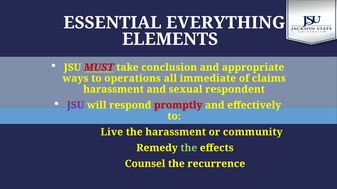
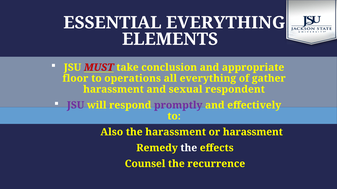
ways: ways -> floor
all immediate: immediate -> everything
claims: claims -> gather
promptly colour: red -> purple
Live: Live -> Also
or community: community -> harassment
the at (189, 148) colour: light green -> white
